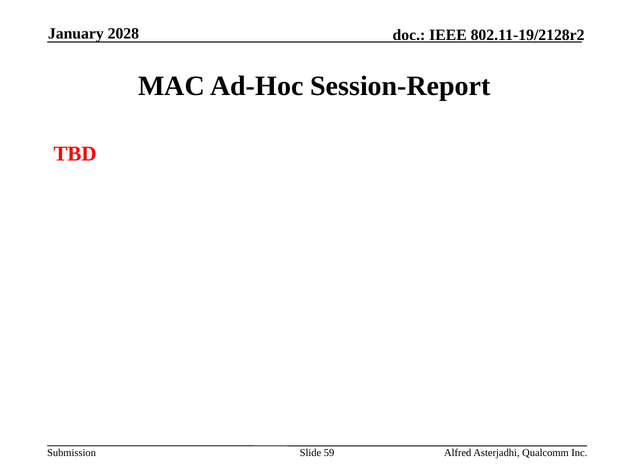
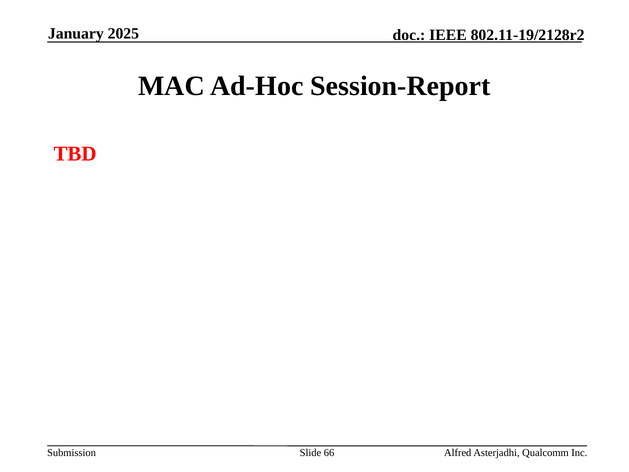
2028: 2028 -> 2025
59: 59 -> 66
